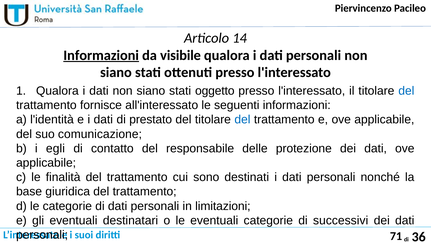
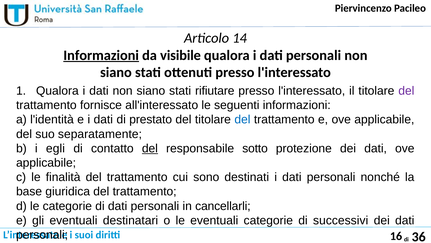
oggetto: oggetto -> rifiutare
del at (406, 91) colour: blue -> purple
comunicazione: comunicazione -> separatamente
del at (150, 148) underline: none -> present
delle: delle -> sotto
limitazioni: limitazioni -> cancellarli
71: 71 -> 16
